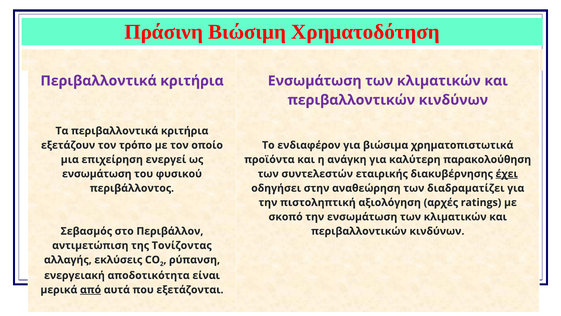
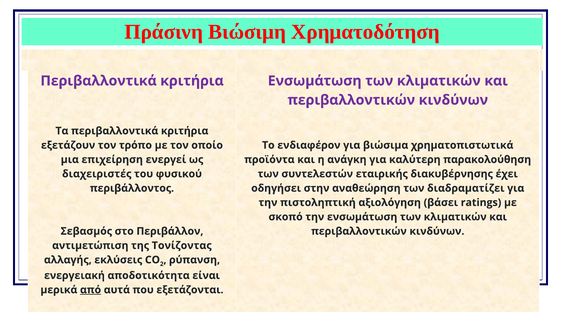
ενσωμάτωση at (97, 174): ενσωμάτωση -> διαχειριστές
έχει underline: present -> none
αρχές: αρχές -> βάσει
